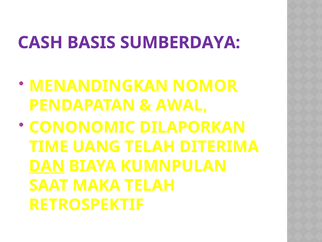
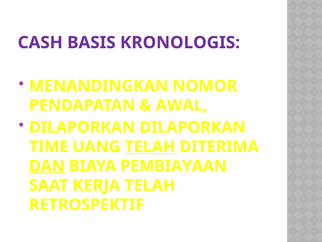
SUMBERDAYA: SUMBERDAYA -> KRONOLOGIS
CONONOMIC at (82, 127): CONONOMIC -> DILAPORKAN
TELAH at (150, 146) underline: none -> present
KUMNPULAN: KUMNPULAN -> PEMBIAYAAN
MAKA: MAKA -> KERJA
